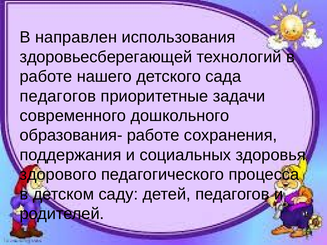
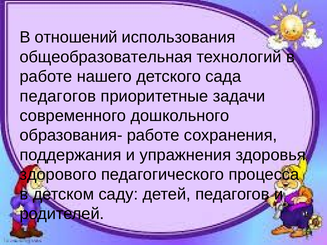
направлен: направлен -> отношений
здоровьесберегающей: здоровьесберегающей -> общеобразовательная
социальных: социальных -> упражнения
